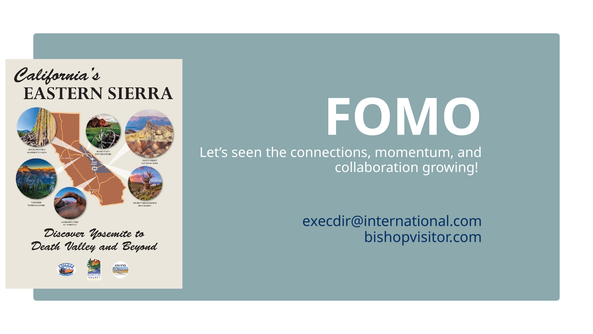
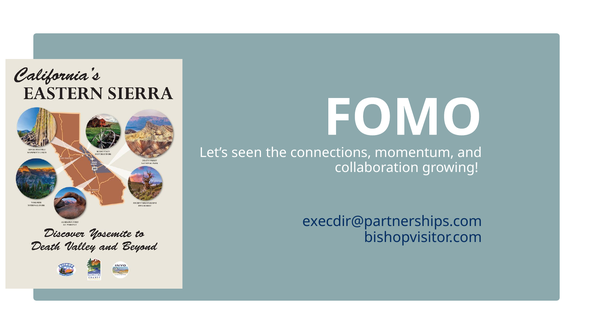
execdir@international.com: execdir@international.com -> execdir@partnerships.com
